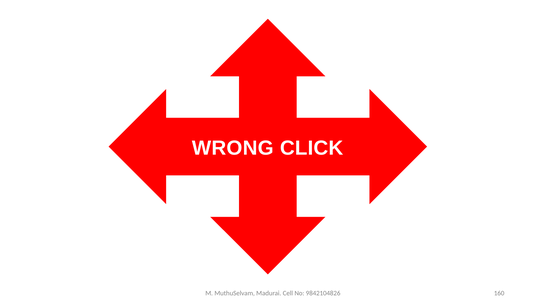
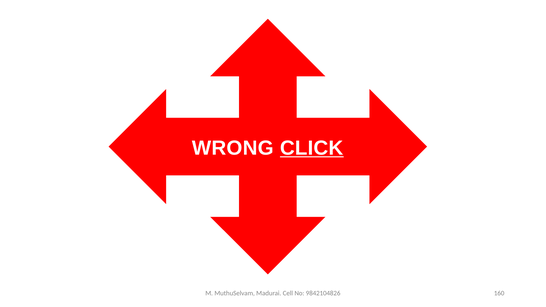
CLICK underline: none -> present
